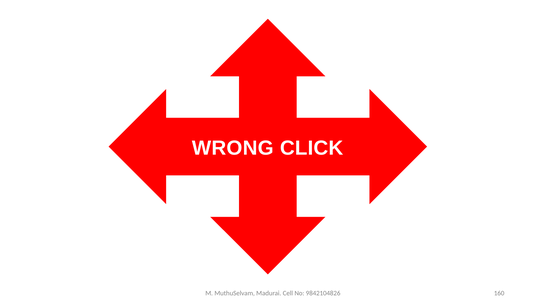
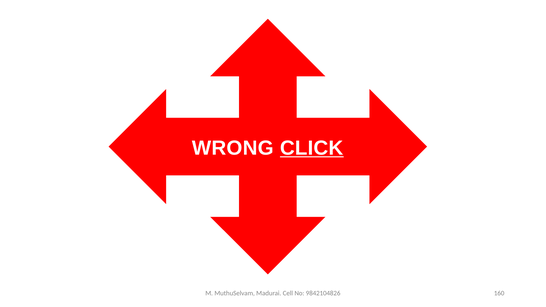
CLICK underline: none -> present
